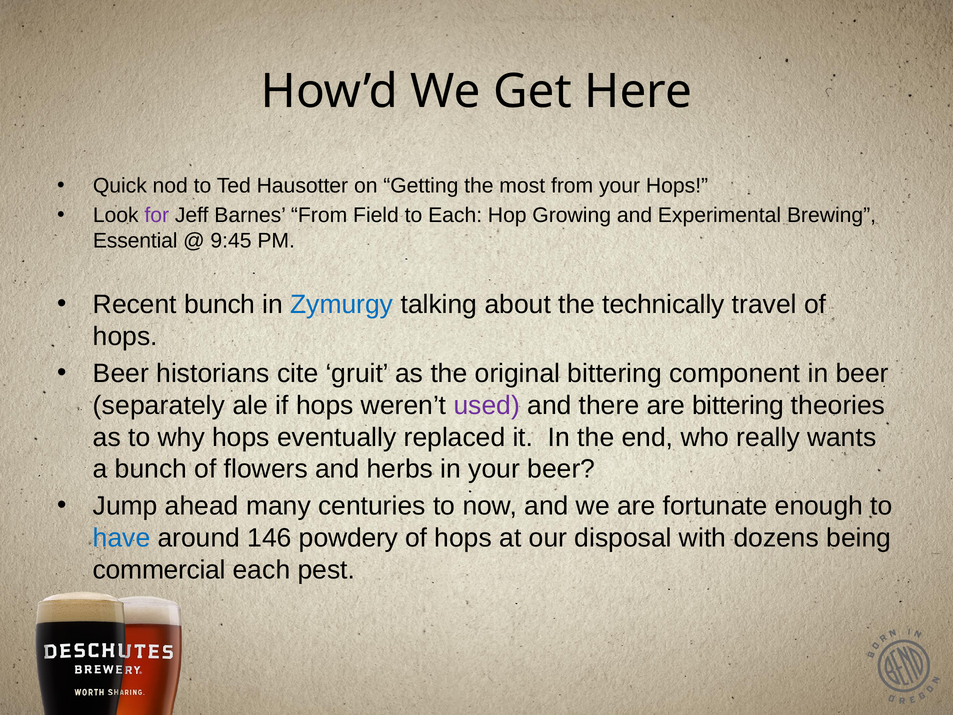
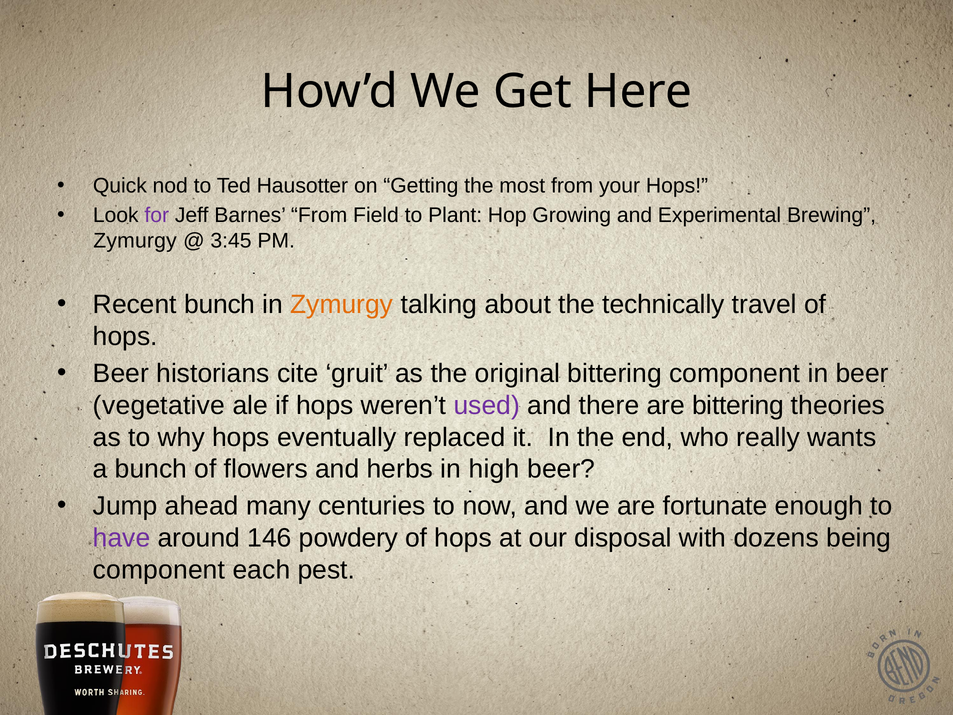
to Each: Each -> Plant
Essential at (135, 241): Essential -> Zymurgy
9:45: 9:45 -> 3:45
Zymurgy at (342, 305) colour: blue -> orange
separately: separately -> vegetative
in your: your -> high
have colour: blue -> purple
commercial at (159, 570): commercial -> component
